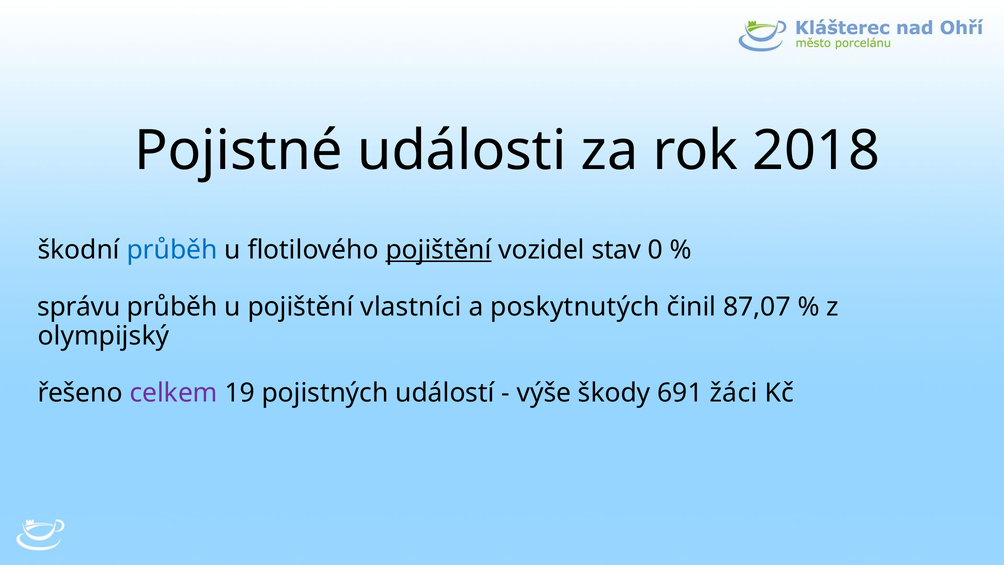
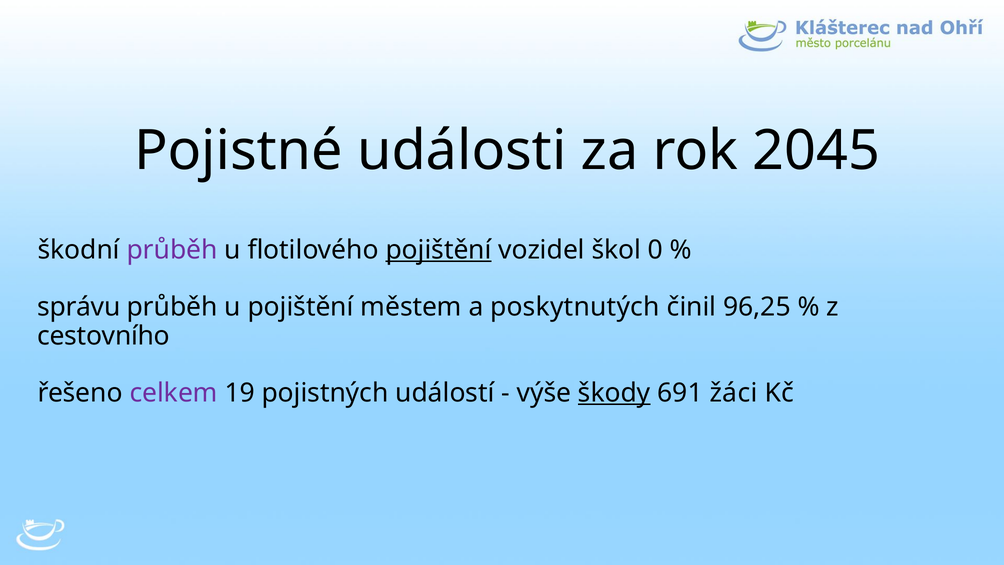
2018: 2018 -> 2045
průběh at (172, 250) colour: blue -> purple
stav: stav -> škol
vlastníci: vlastníci -> městem
87,07: 87,07 -> 96,25
olympijský: olympijský -> cestovního
škody underline: none -> present
